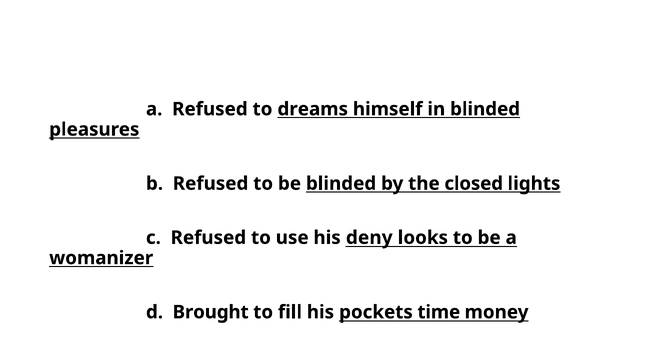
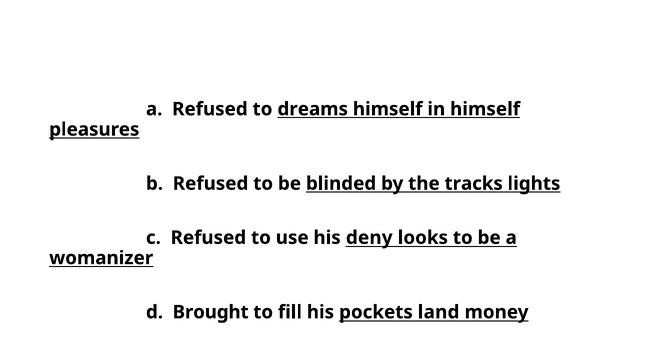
in blinded: blinded -> himself
closed: closed -> tracks
time: time -> land
